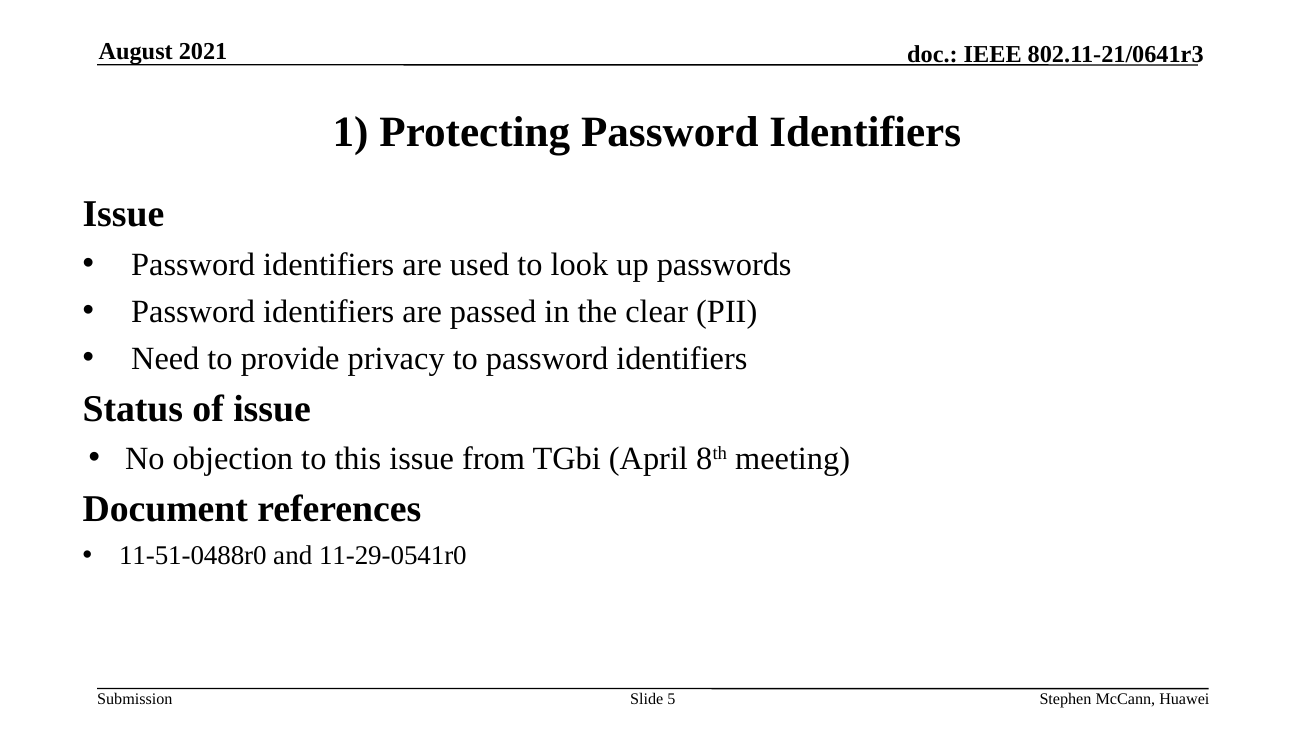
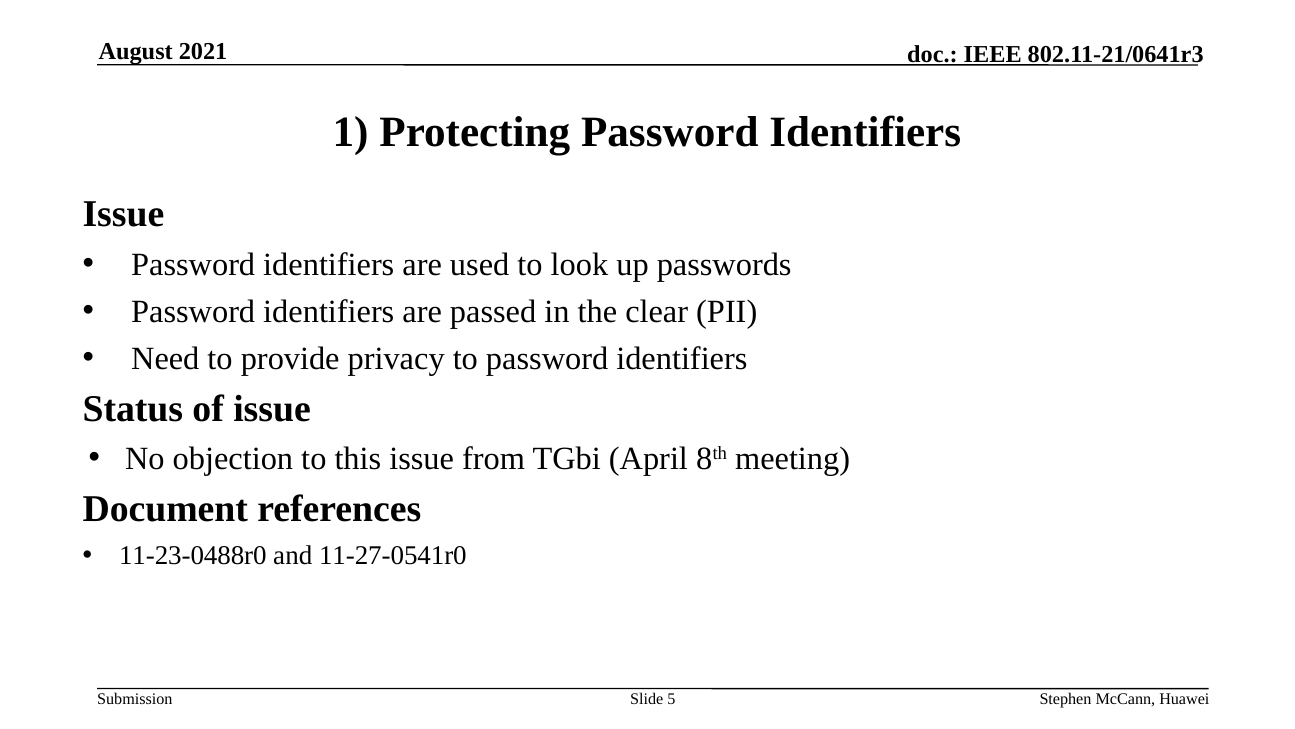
11-51-0488r0: 11-51-0488r0 -> 11-23-0488r0
11-29-0541r0: 11-29-0541r0 -> 11-27-0541r0
